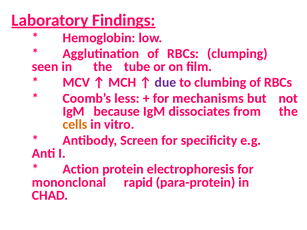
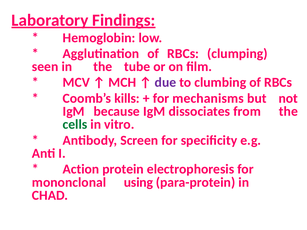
less: less -> kills
cells colour: orange -> green
rapid: rapid -> using
